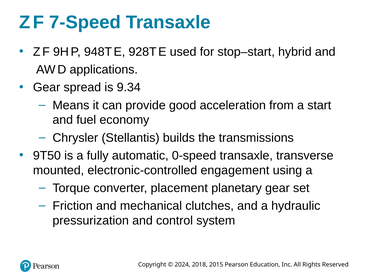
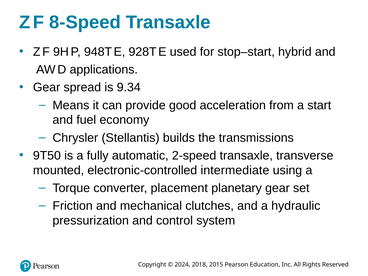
7-Speed: 7-Speed -> 8-Speed
0-speed: 0-speed -> 2-speed
engagement: engagement -> intermediate
